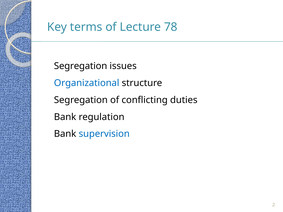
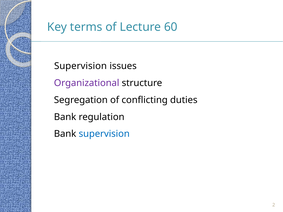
78: 78 -> 60
Segregation at (81, 66): Segregation -> Supervision
Organizational colour: blue -> purple
